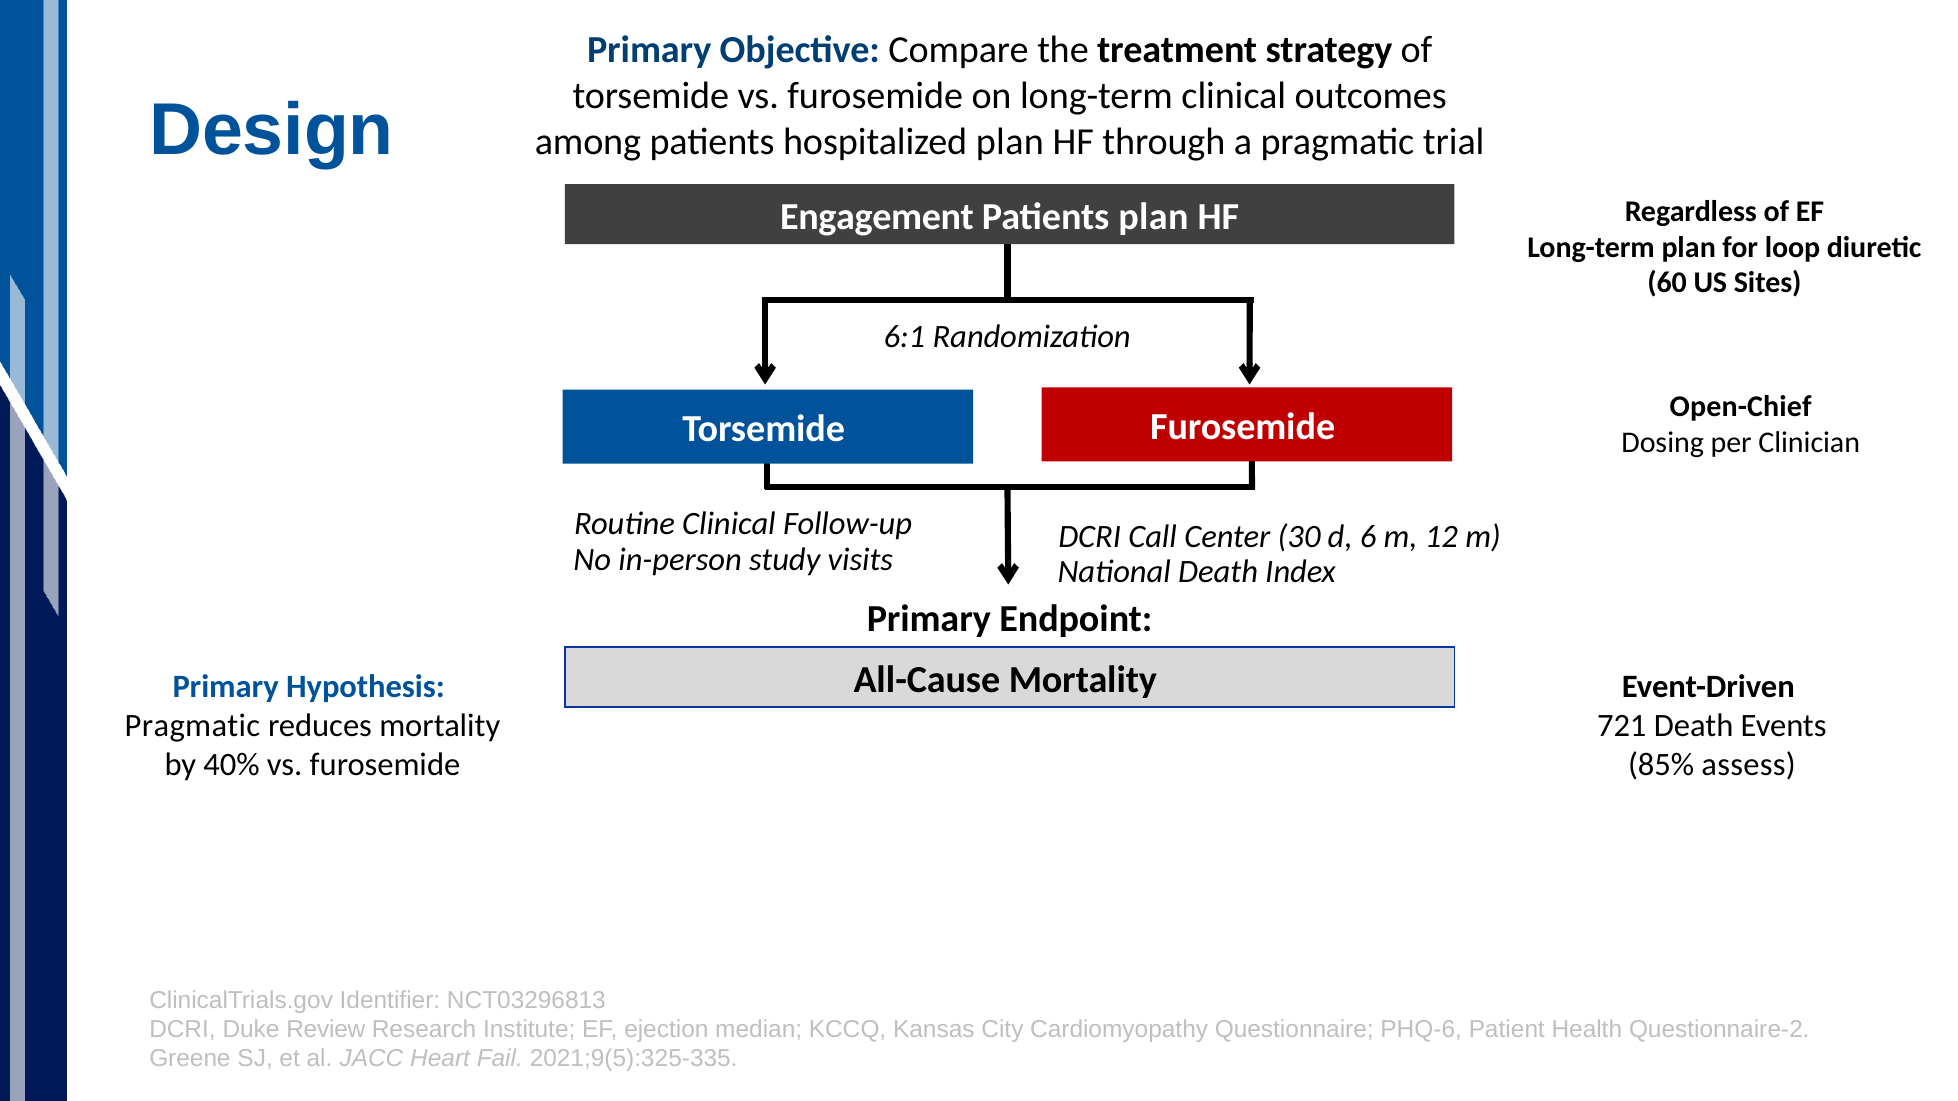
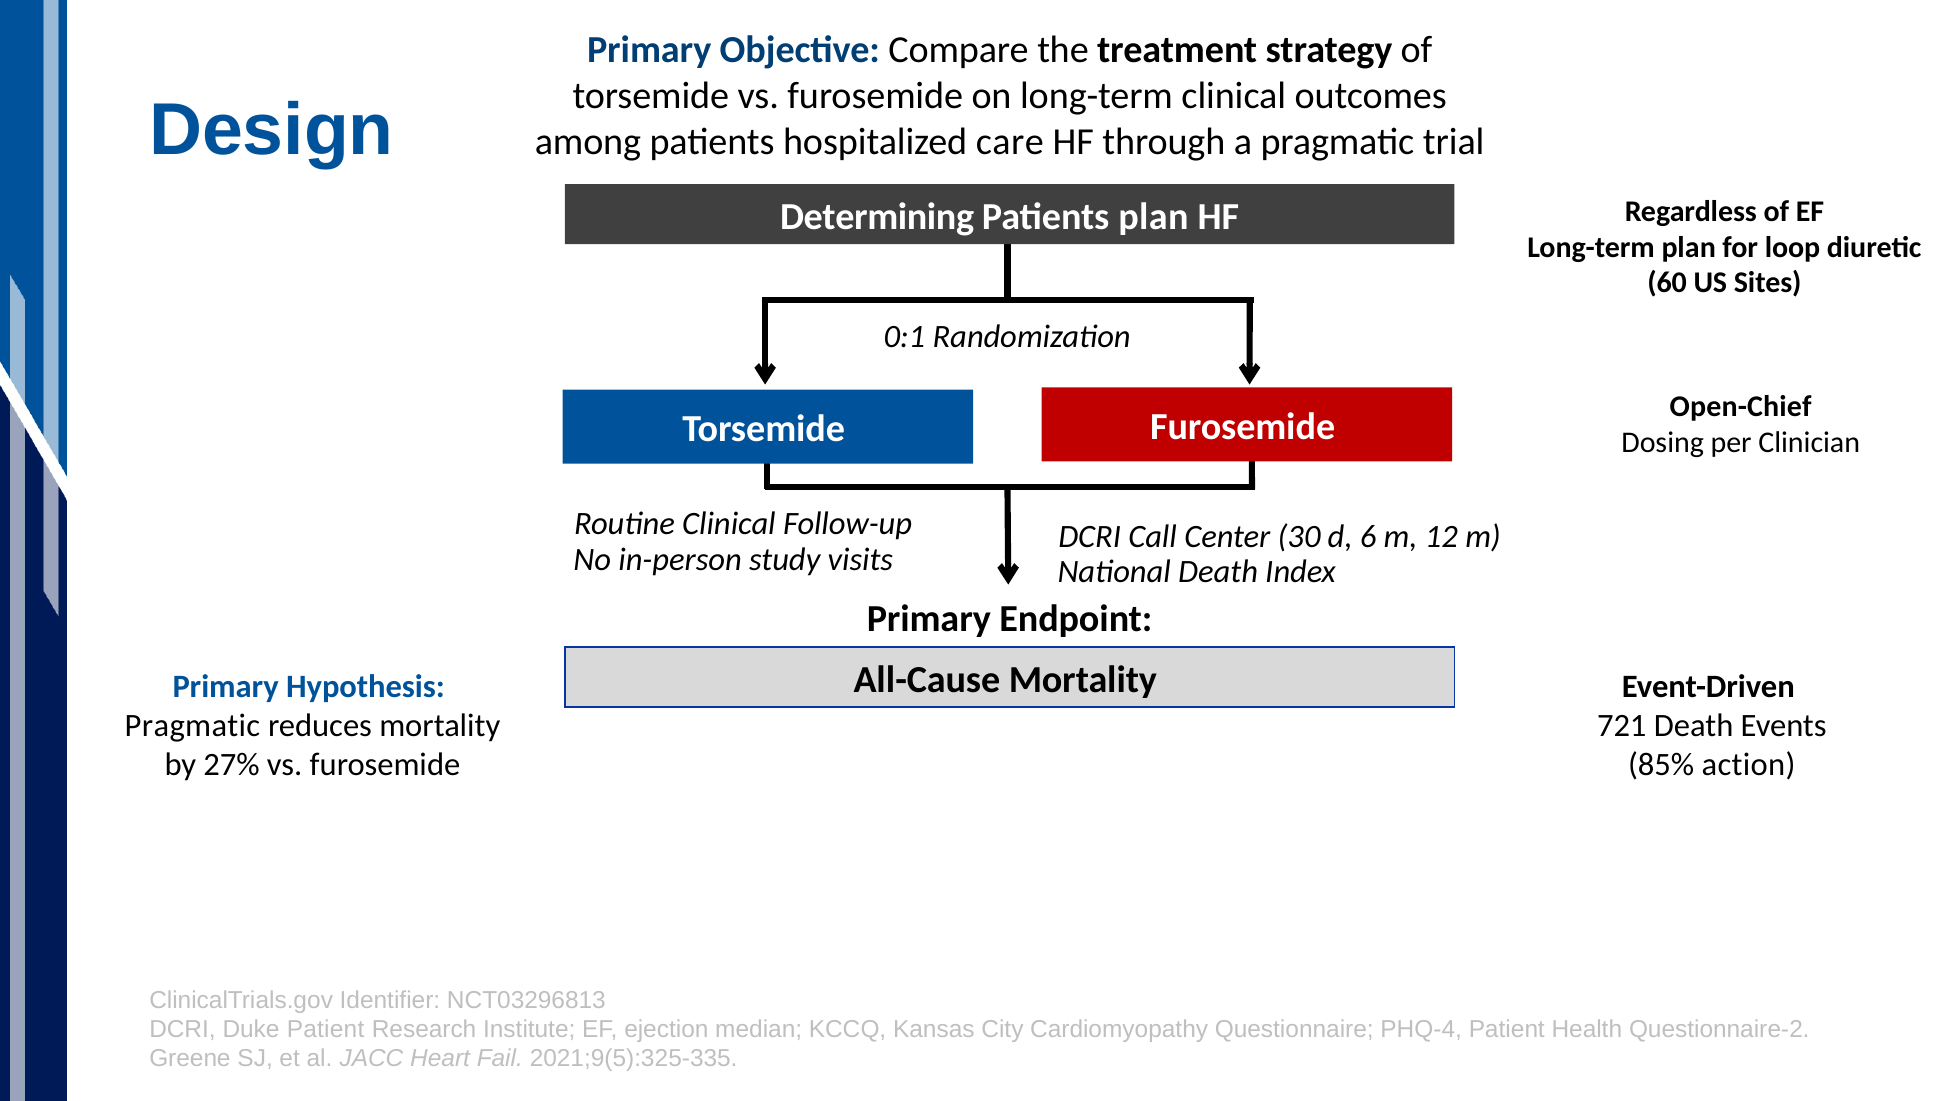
hospitalized plan: plan -> care
Engagement: Engagement -> Determining
6:1: 6:1 -> 0:1
40%: 40% -> 27%
assess: assess -> action
Duke Review: Review -> Patient
PHQ-6: PHQ-6 -> PHQ-4
